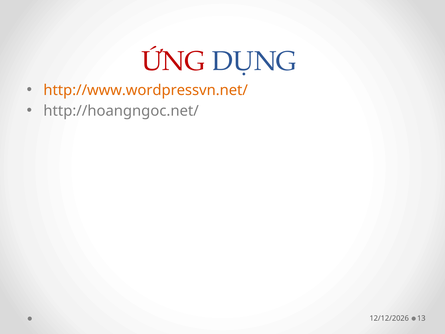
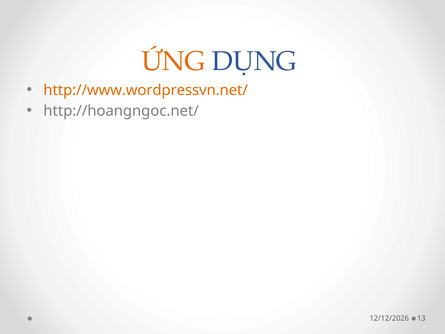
ỨNG colour: red -> orange
